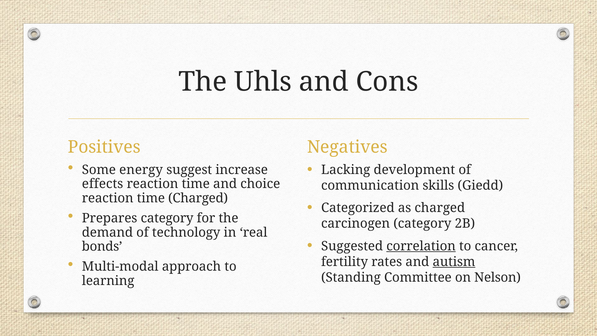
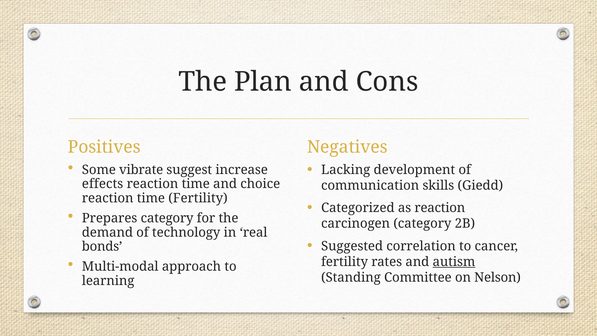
Uhls: Uhls -> Plan
energy: energy -> vibrate
time Charged: Charged -> Fertility
as charged: charged -> reaction
correlation underline: present -> none
